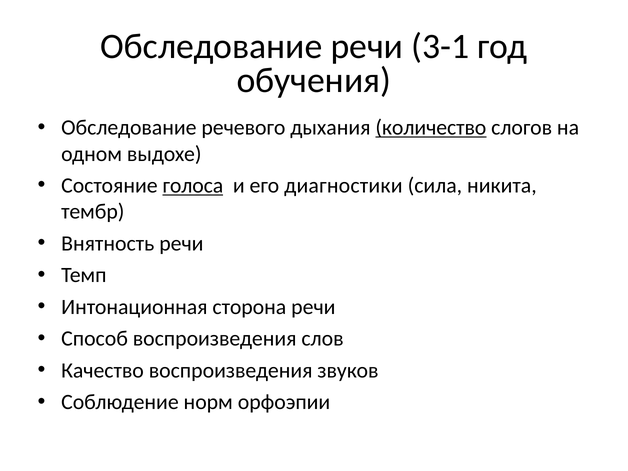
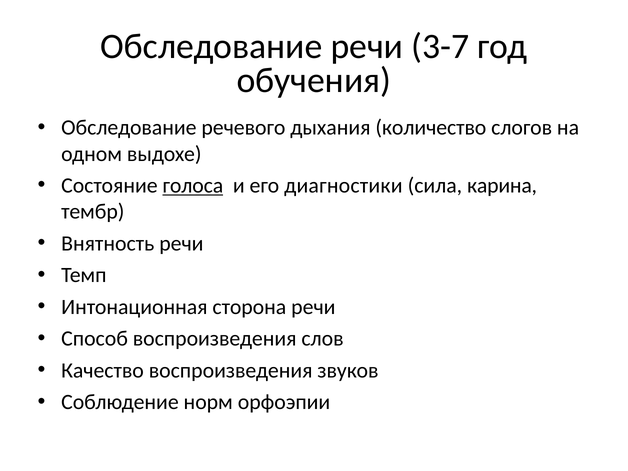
3-1: 3-1 -> 3-7
количество underline: present -> none
никита: никита -> карина
